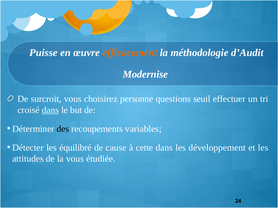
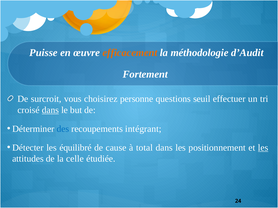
Modernise: Modernise -> Fortement
des colour: black -> blue
variables: variables -> intégrant
cette: cette -> total
développement: développement -> positionnement
les at (263, 148) underline: none -> present
la vous: vous -> celle
